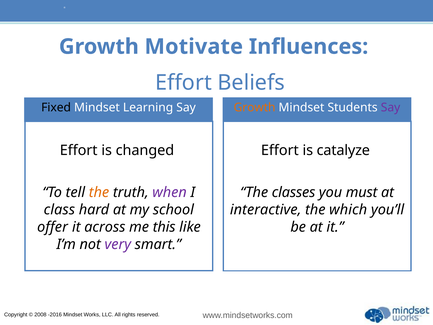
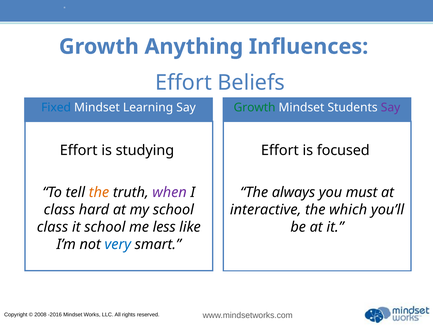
Motivate: Motivate -> Anything
Growth at (255, 108) colour: orange -> green
Fixed colour: black -> blue
changed: changed -> studying
catalyze: catalyze -> focused
classes: classes -> always
offer at (53, 227): offer -> class
it across: across -> school
this: this -> less
very colour: purple -> blue
